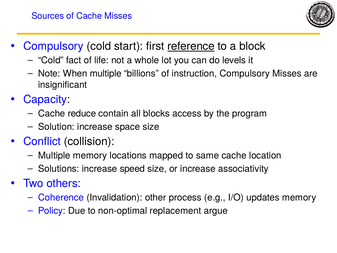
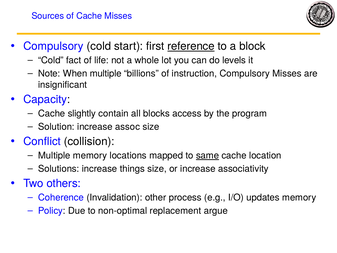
reduce: reduce -> slightly
space: space -> assoc
same underline: none -> present
speed: speed -> things
